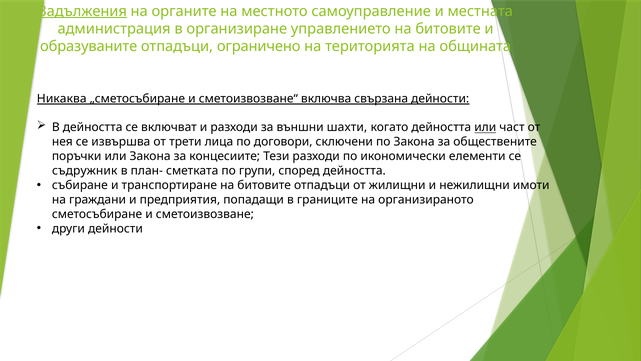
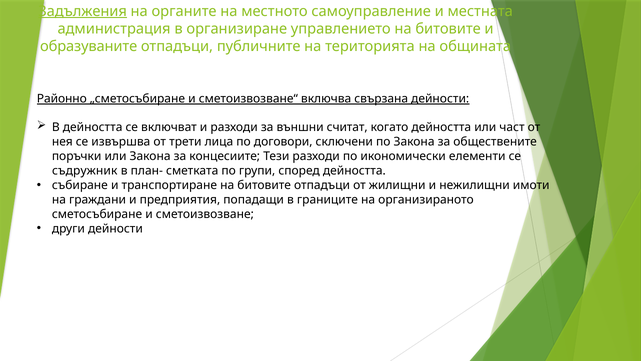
ограничено: ограничено -> публичните
Никаква: Никаква -> Районно
шахти: шахти -> считат
или at (485, 127) underline: present -> none
